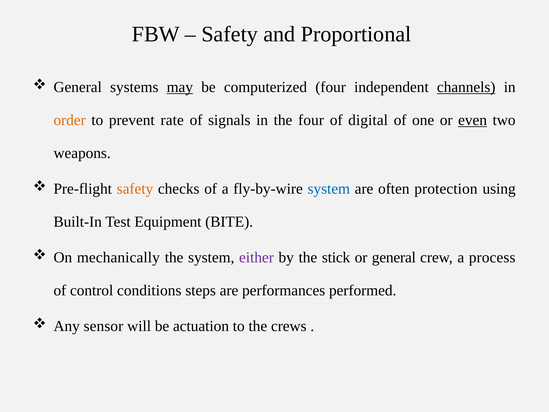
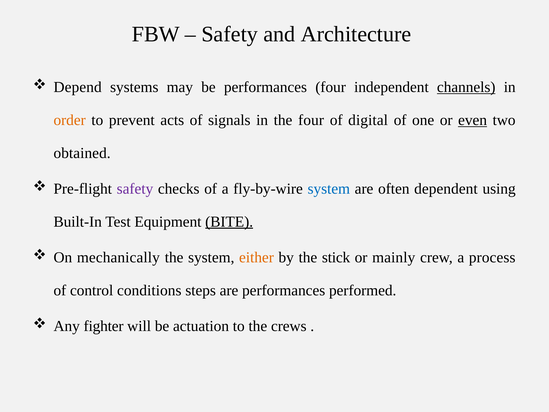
Proportional: Proportional -> Architecture
General at (78, 87): General -> Depend
may underline: present -> none
be computerized: computerized -> performances
rate: rate -> acts
weapons: weapons -> obtained
safety at (135, 189) colour: orange -> purple
protection: protection -> dependent
BITE underline: none -> present
either colour: purple -> orange
or general: general -> mainly
sensor: sensor -> fighter
